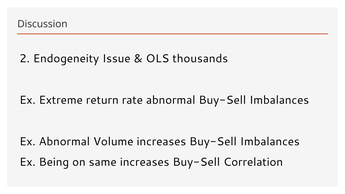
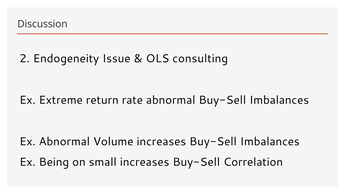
thousands: thousands -> consulting
same: same -> small
